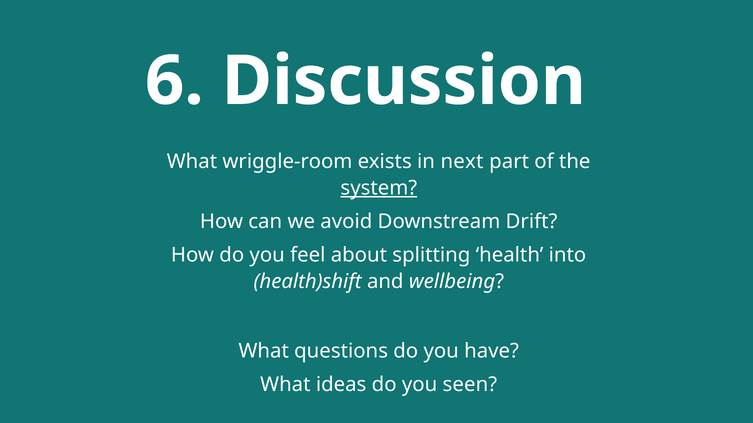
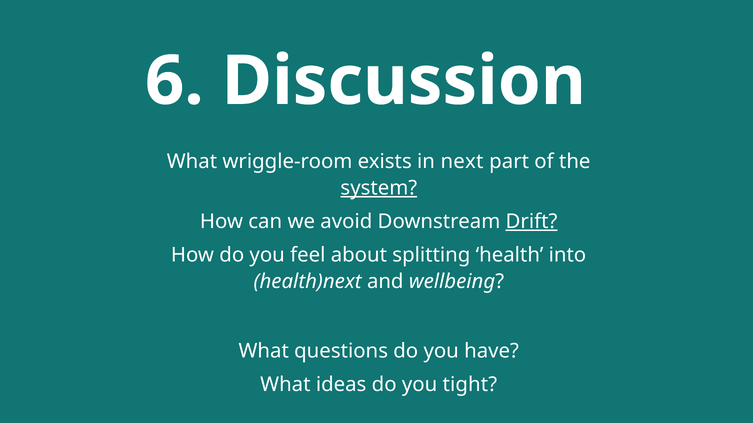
Drift underline: none -> present
health)shift: health)shift -> health)next
seen: seen -> tight
